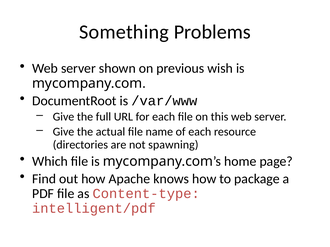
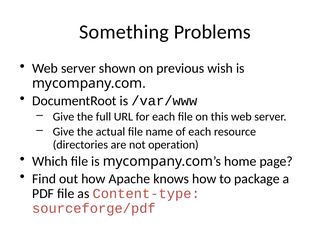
spawning: spawning -> operation
intelligent/pdf: intelligent/pdf -> sourceforge/pdf
